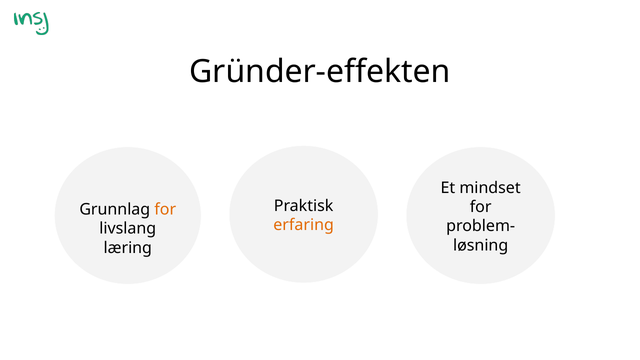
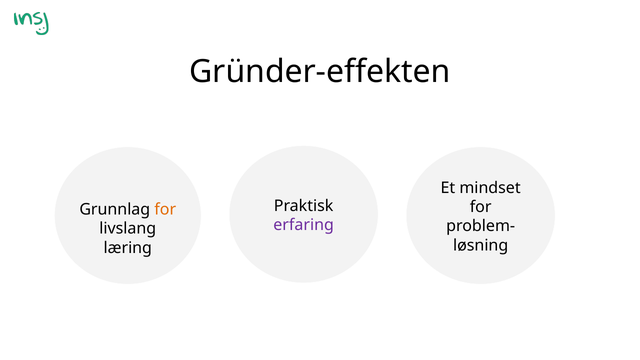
erfaring colour: orange -> purple
